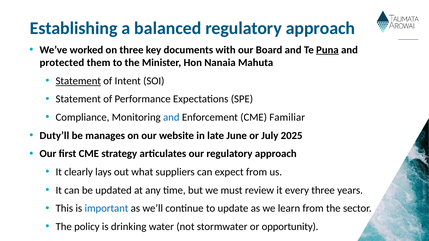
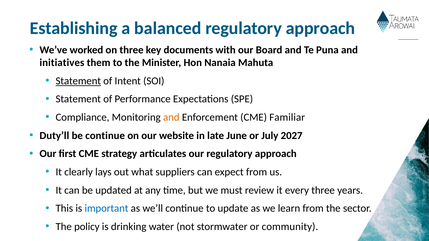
Puna underline: present -> none
protected: protected -> initiatives
and at (171, 117) colour: blue -> orange
be manages: manages -> continue
2025: 2025 -> 2027
opportunity: opportunity -> community
